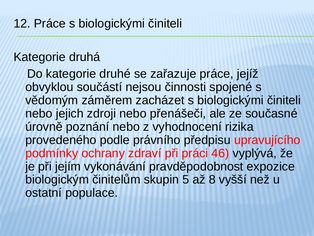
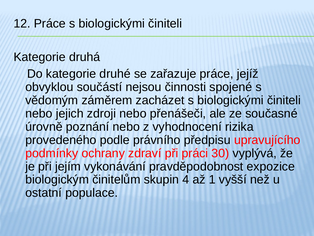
46: 46 -> 30
5: 5 -> 4
8: 8 -> 1
